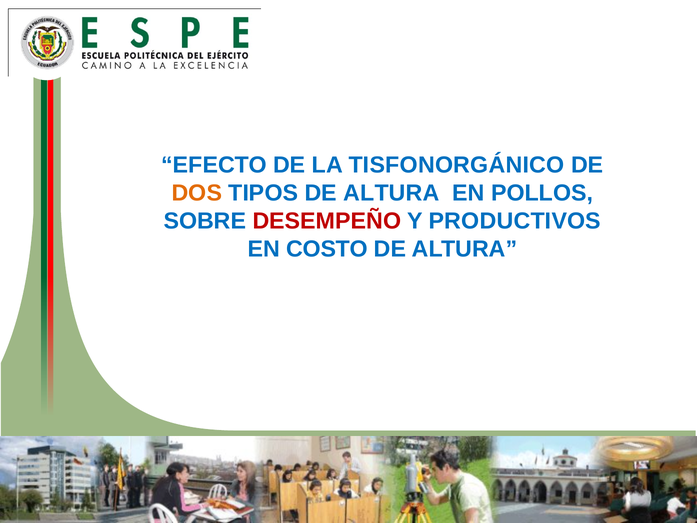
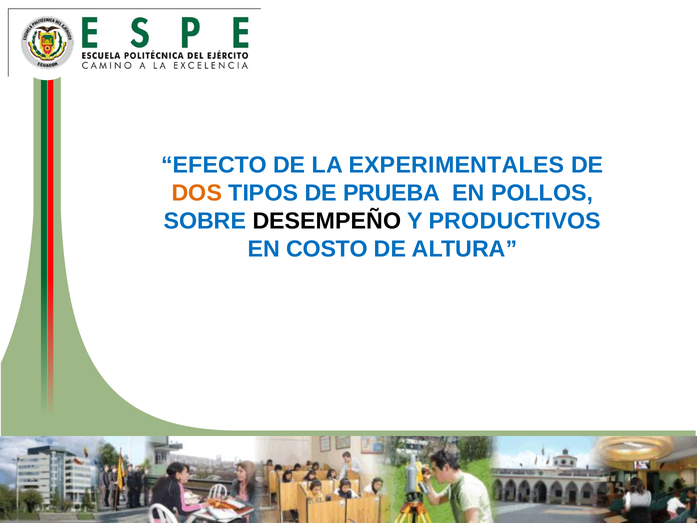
TISFONORGÁNICO: TISFONORGÁNICO -> EXPERIMENTALES
TIPOS DE ALTURA: ALTURA -> PRUEBA
DESEMPEÑO colour: red -> black
